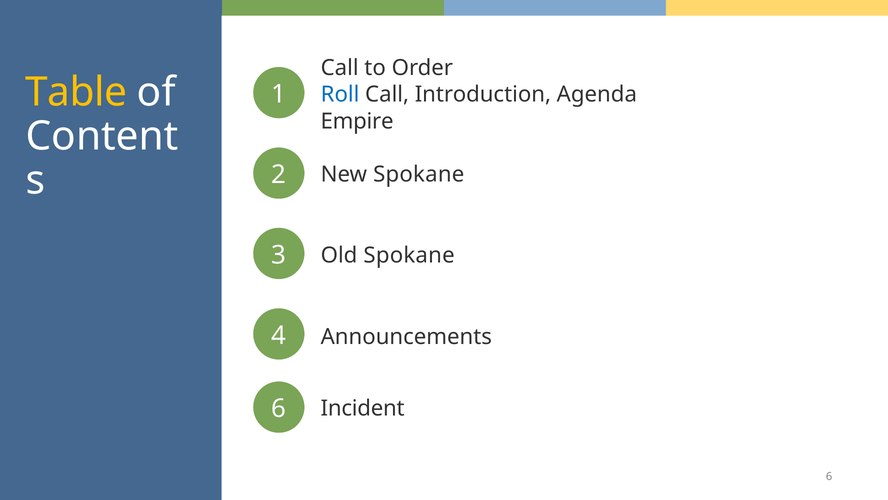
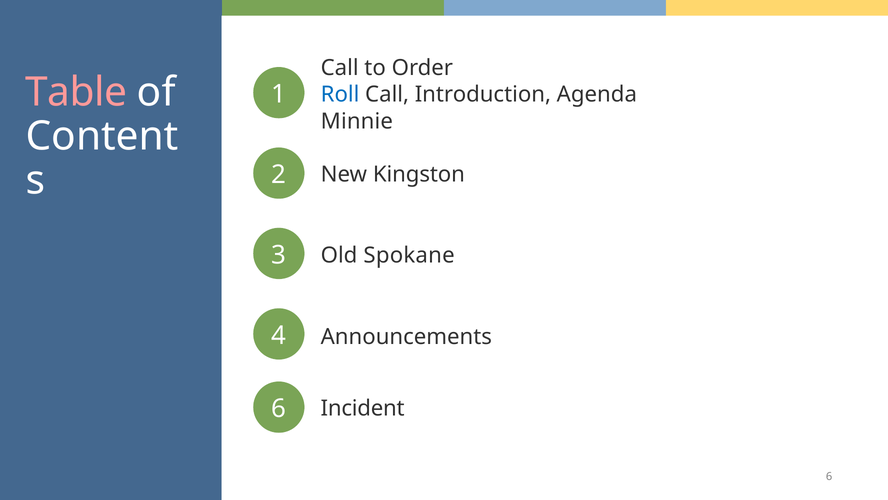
Table colour: yellow -> pink
Empire: Empire -> Minnie
New Spokane: Spokane -> Kingston
